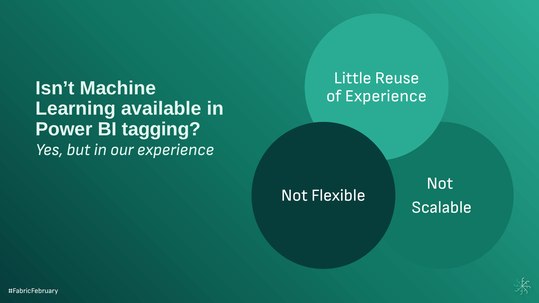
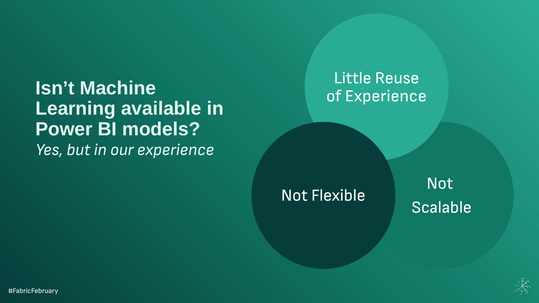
tagging: tagging -> models
